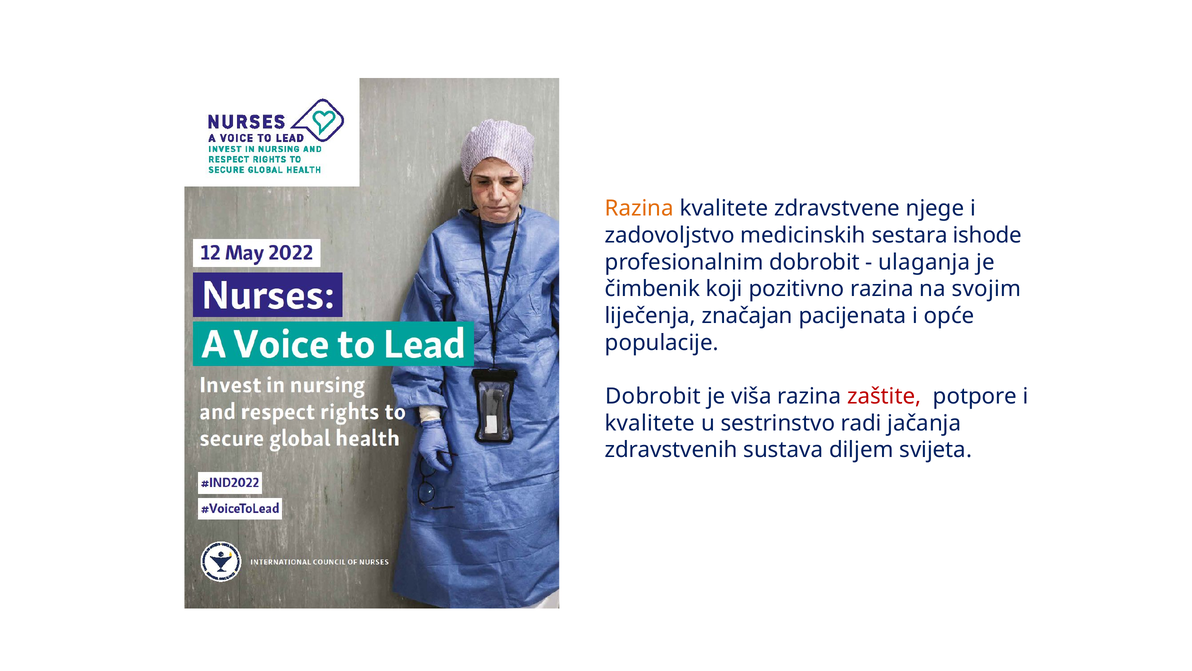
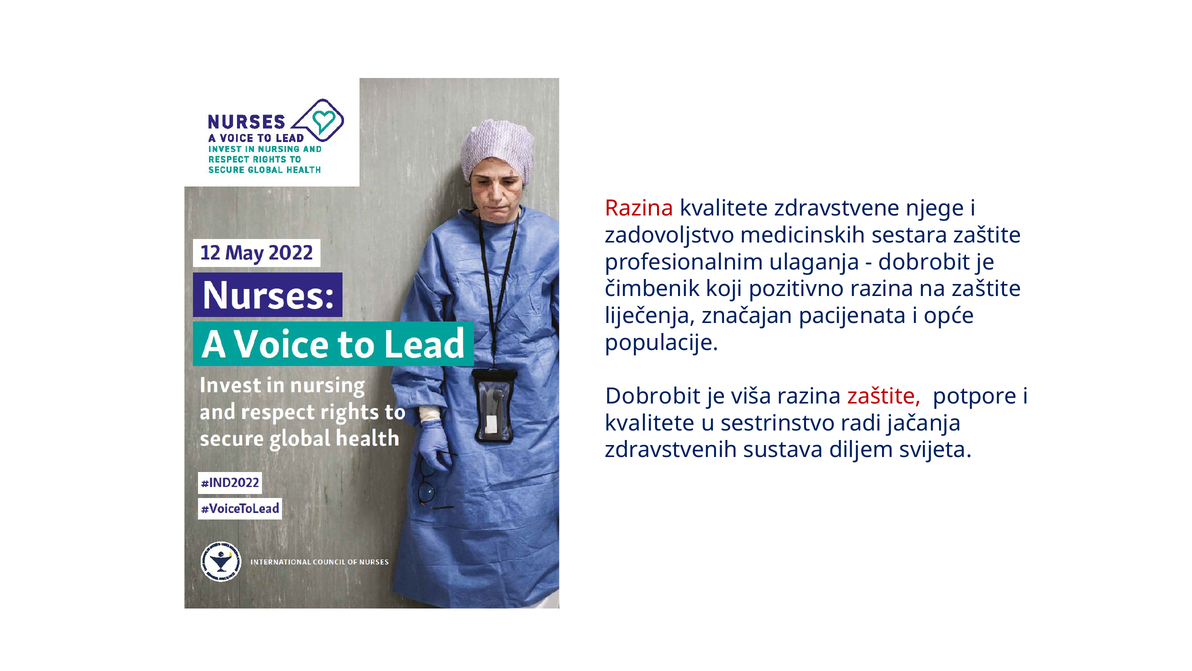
Razina at (639, 208) colour: orange -> red
sestara ishode: ishode -> zaštite
profesionalnim dobrobit: dobrobit -> ulaganja
ulaganja at (924, 262): ulaganja -> dobrobit
na svojim: svojim -> zaštite
